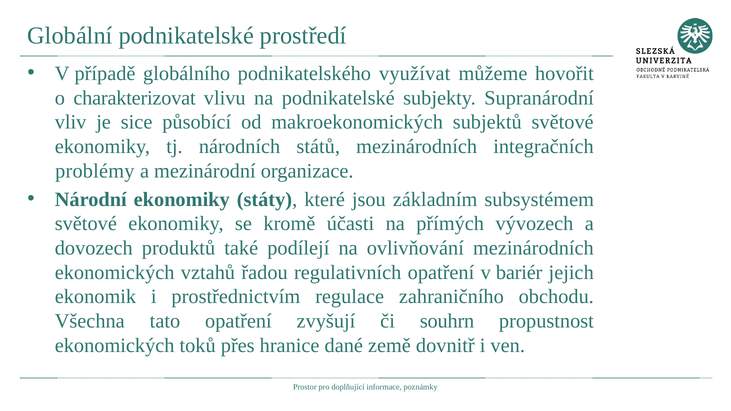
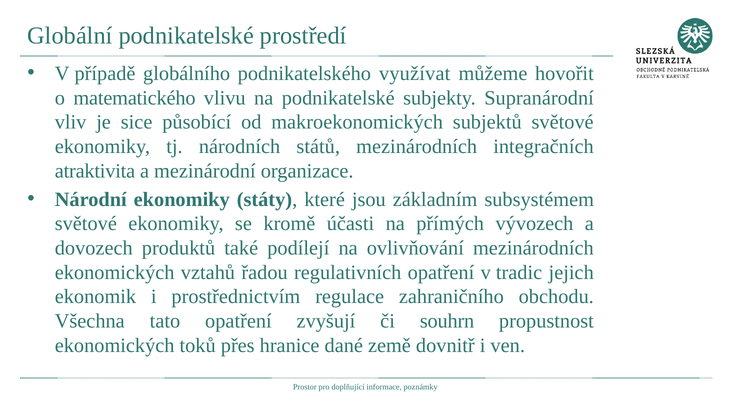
charakterizovat: charakterizovat -> matematického
problémy: problémy -> atraktivita
bariér: bariér -> tradic
